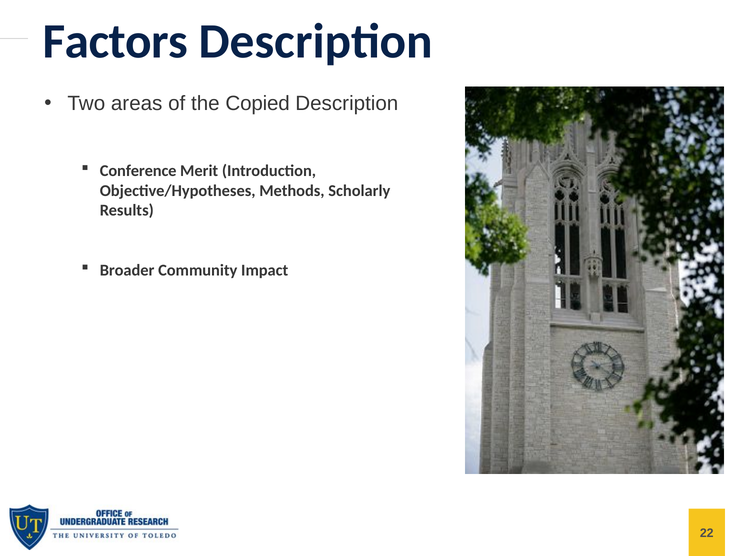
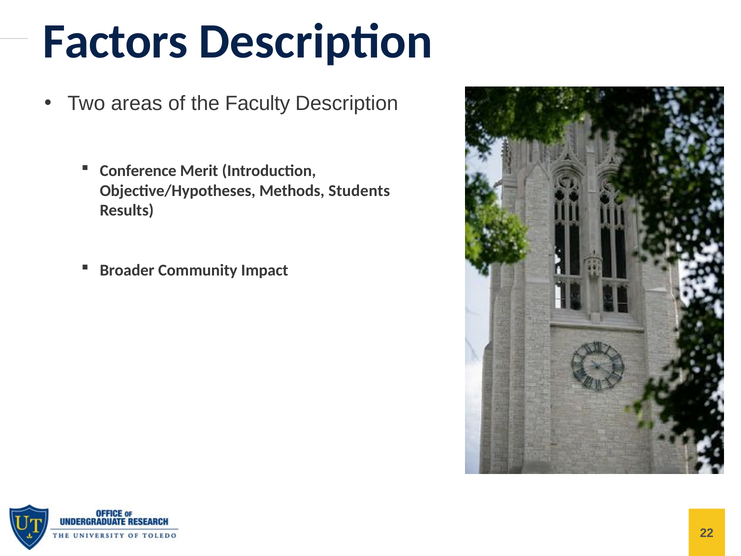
Copied: Copied -> Faculty
Scholarly: Scholarly -> Students
